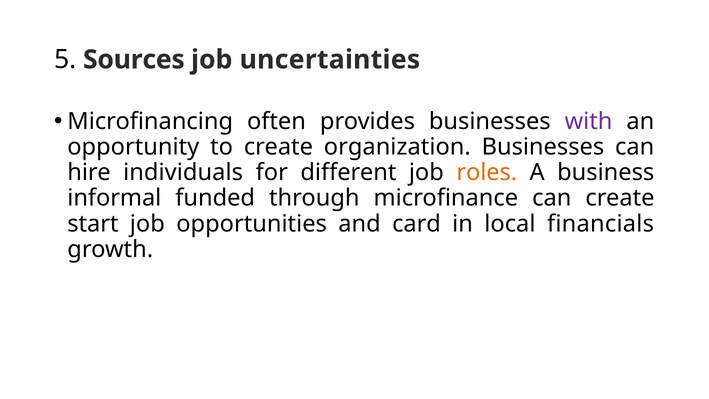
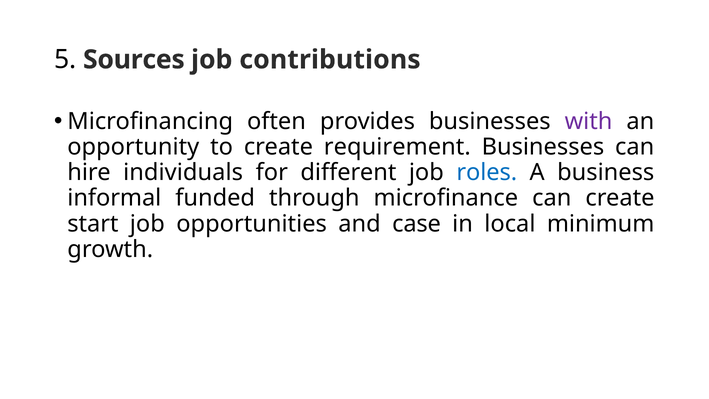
uncertainties: uncertainties -> contributions
organization: organization -> requirement
roles colour: orange -> blue
card: card -> case
financials: financials -> minimum
